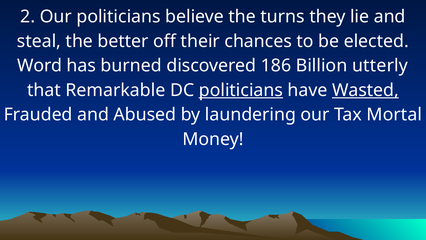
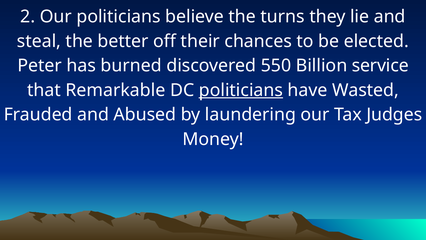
Word: Word -> Peter
186: 186 -> 550
utterly: utterly -> service
Wasted underline: present -> none
Mortal: Mortal -> Judges
